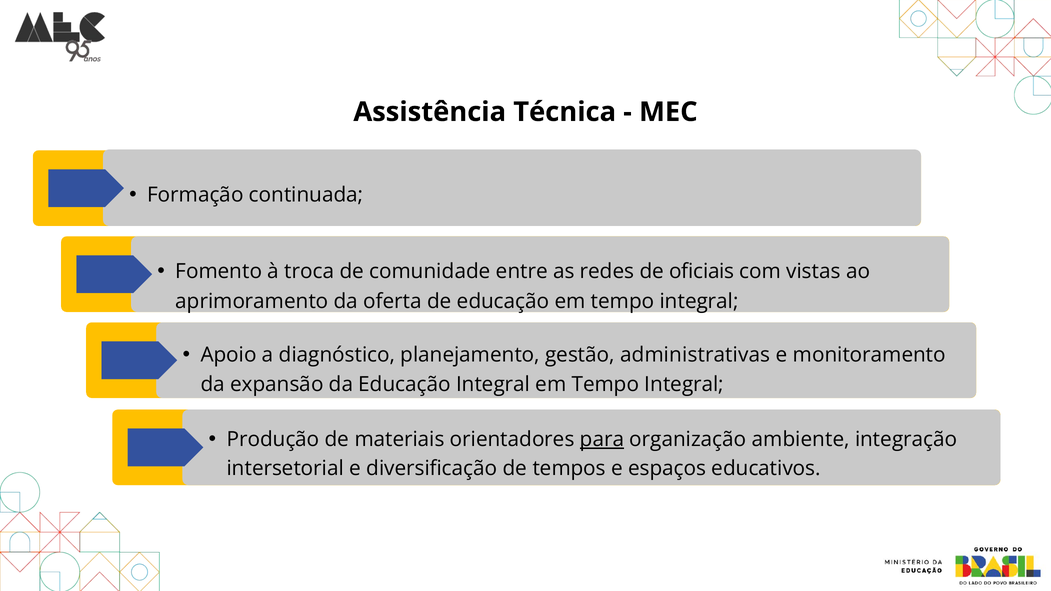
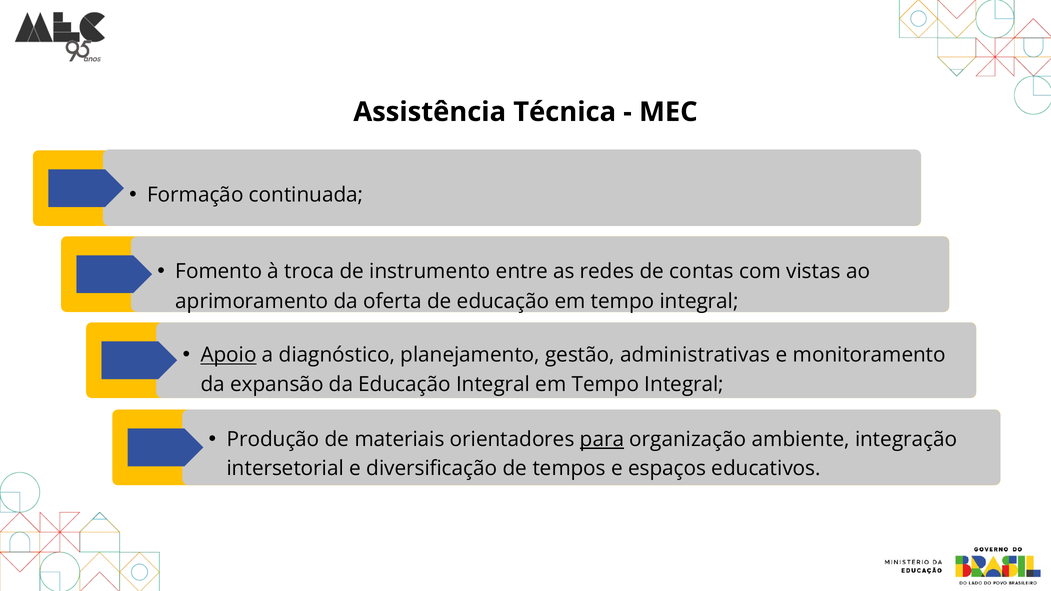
comunidade: comunidade -> instrumento
oficiais: oficiais -> contas
Apoio underline: none -> present
